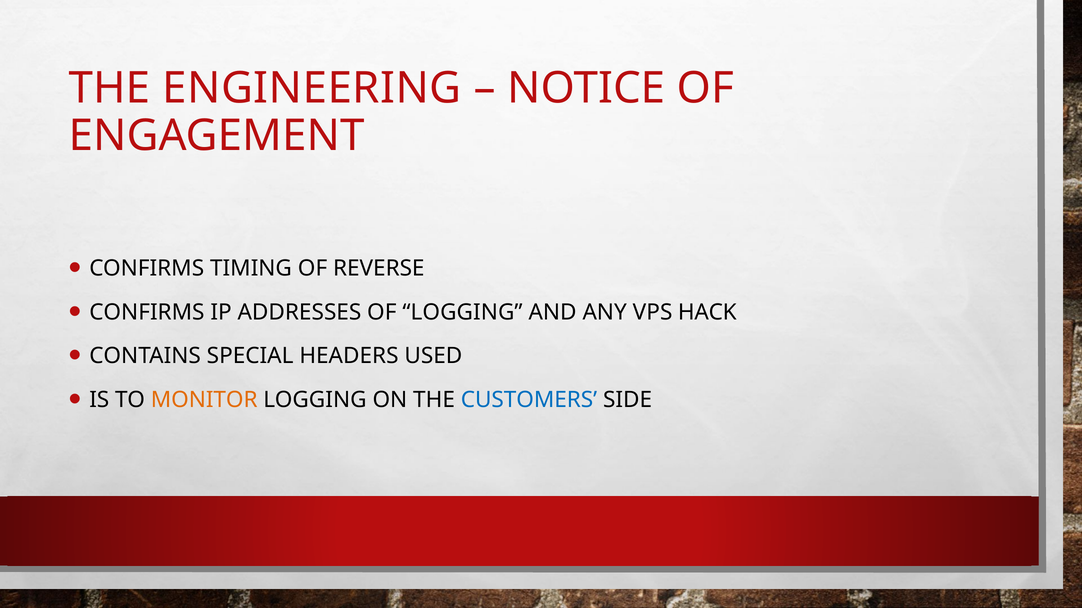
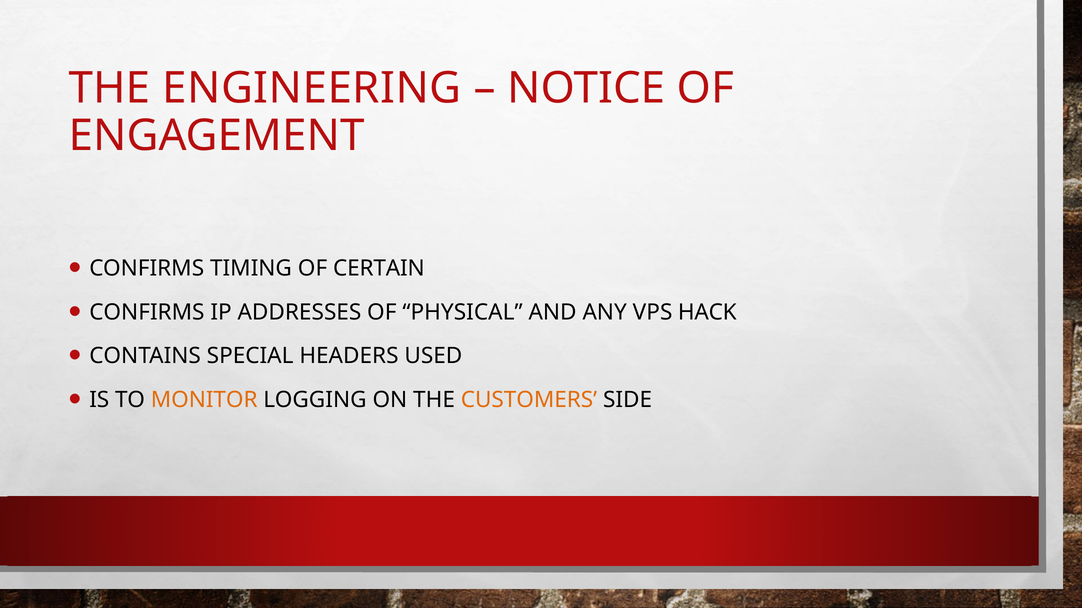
REVERSE: REVERSE -> CERTAIN
OF LOGGING: LOGGING -> PHYSICAL
CUSTOMERS colour: blue -> orange
